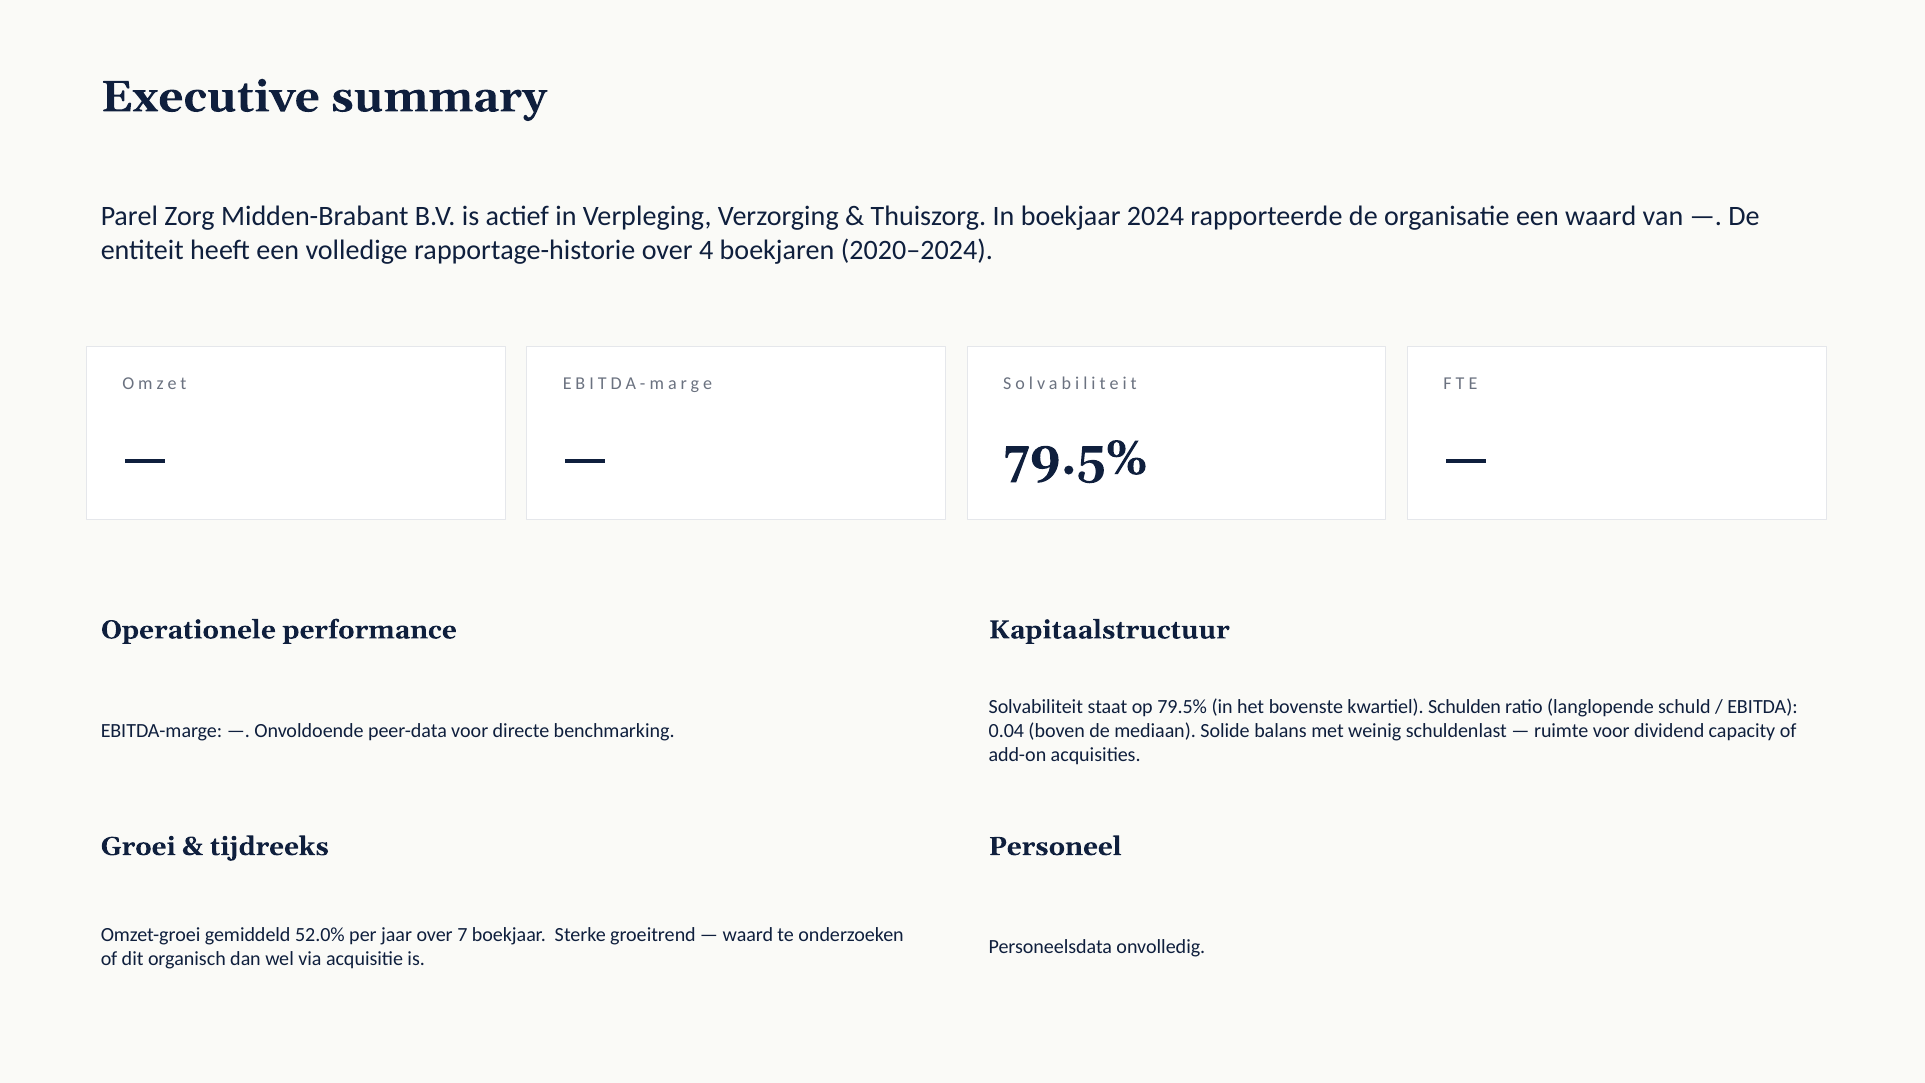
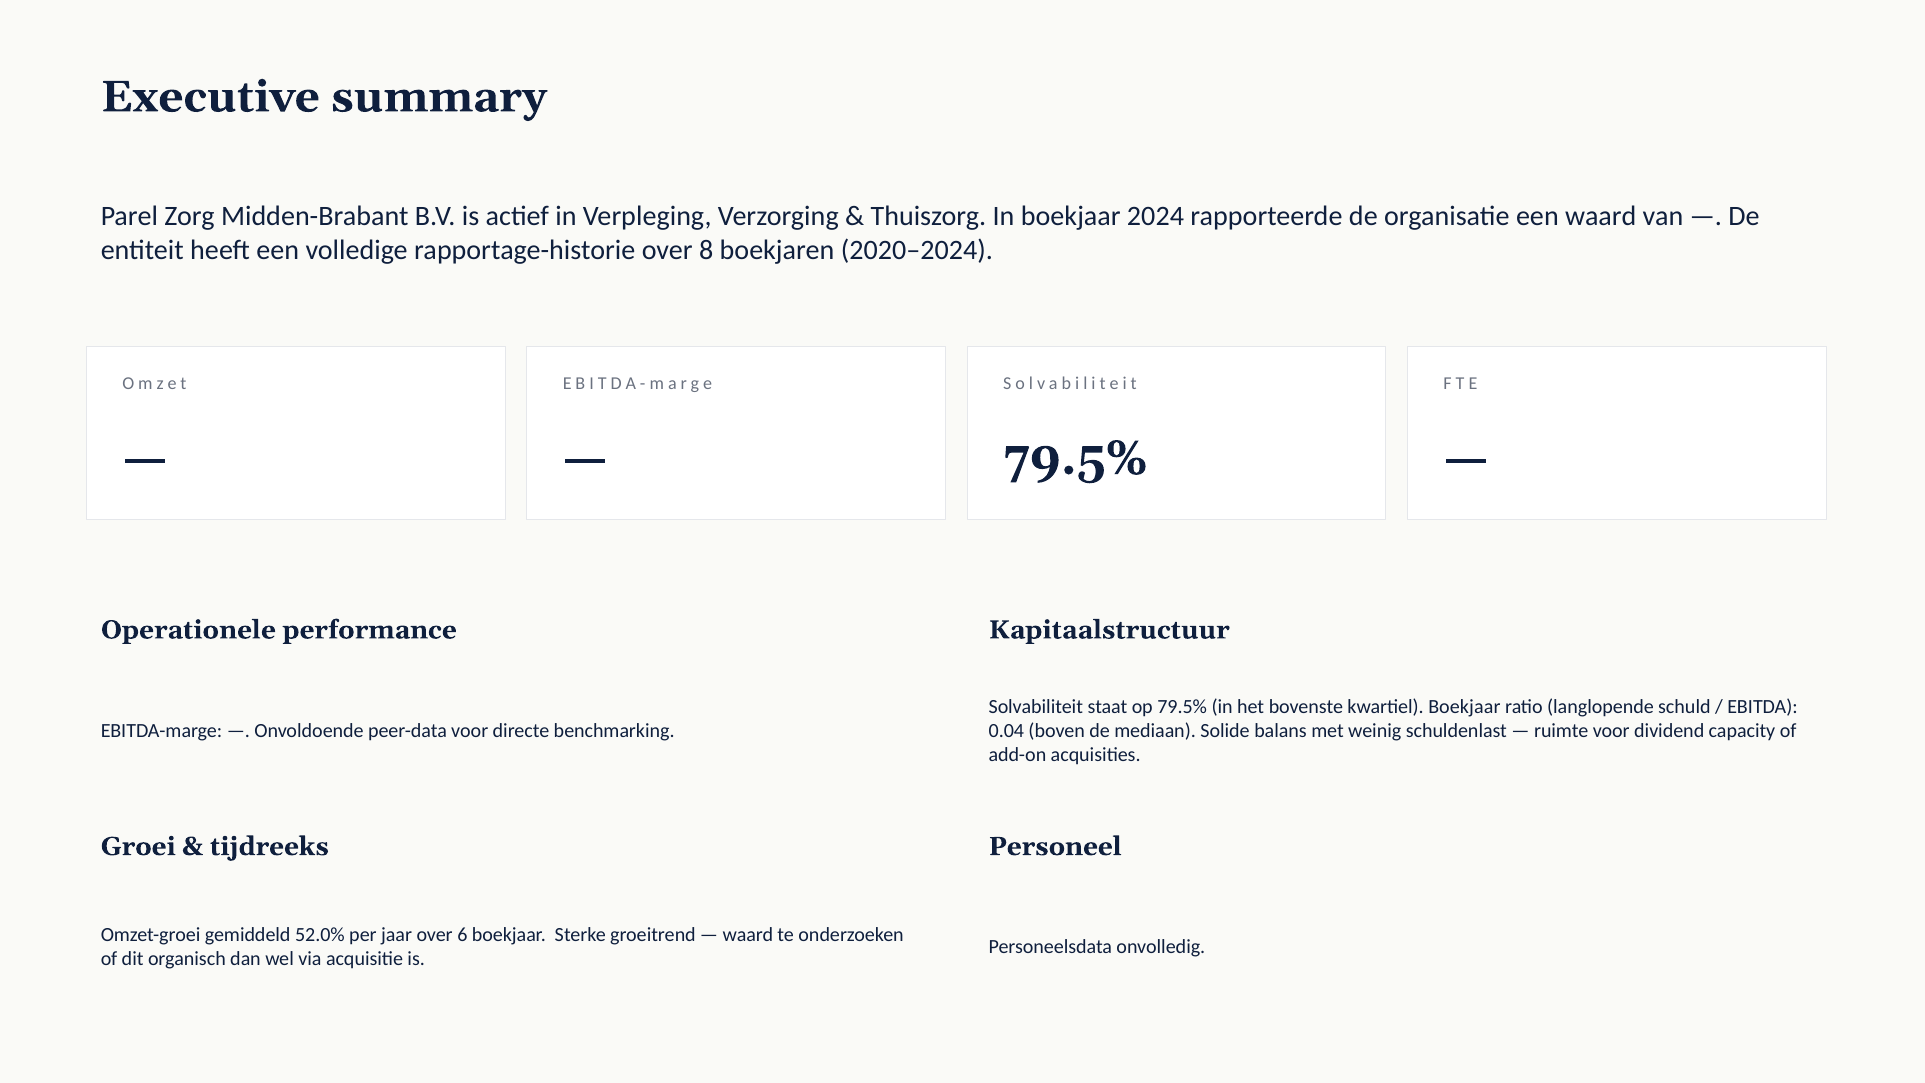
4: 4 -> 8
kwartiel Schulden: Schulden -> Boekjaar
7: 7 -> 6
